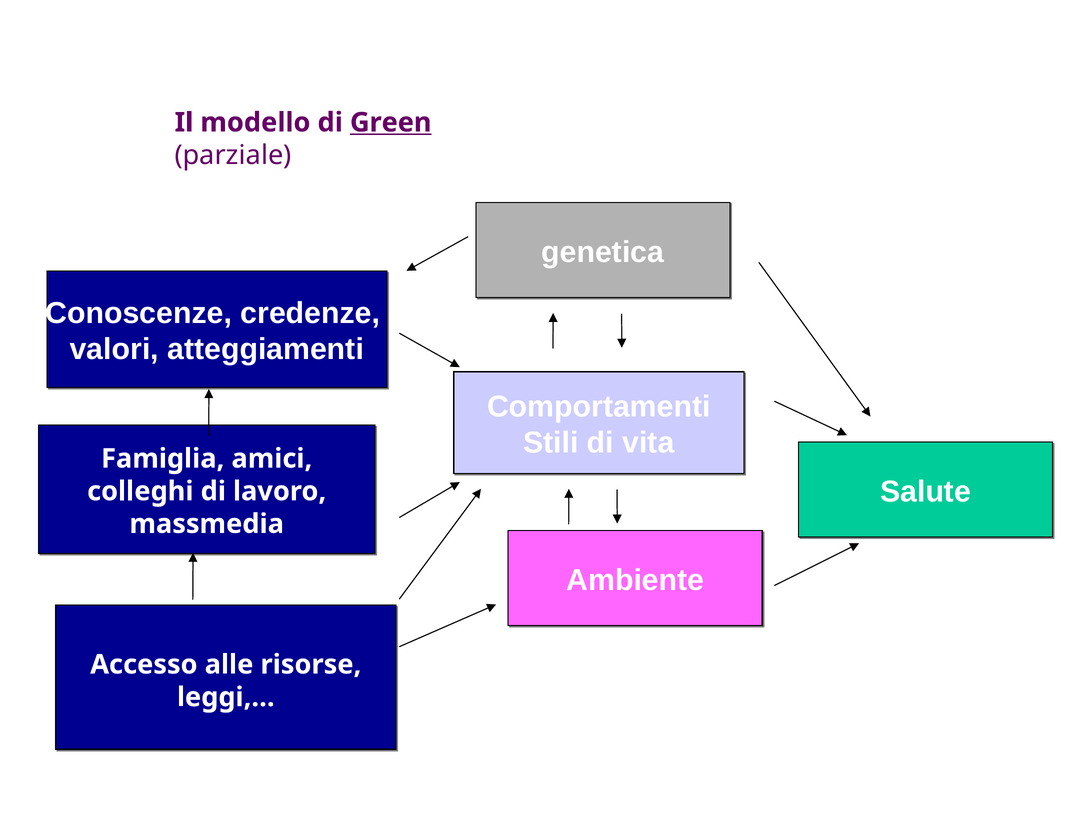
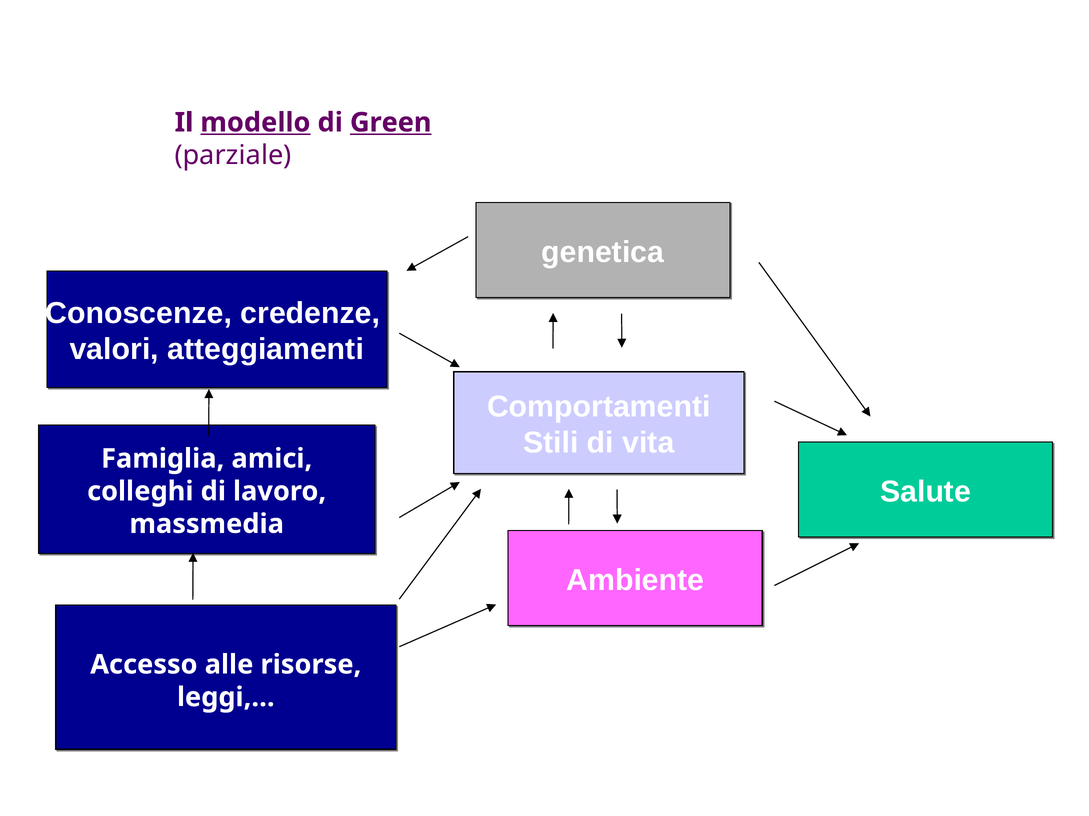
modello underline: none -> present
